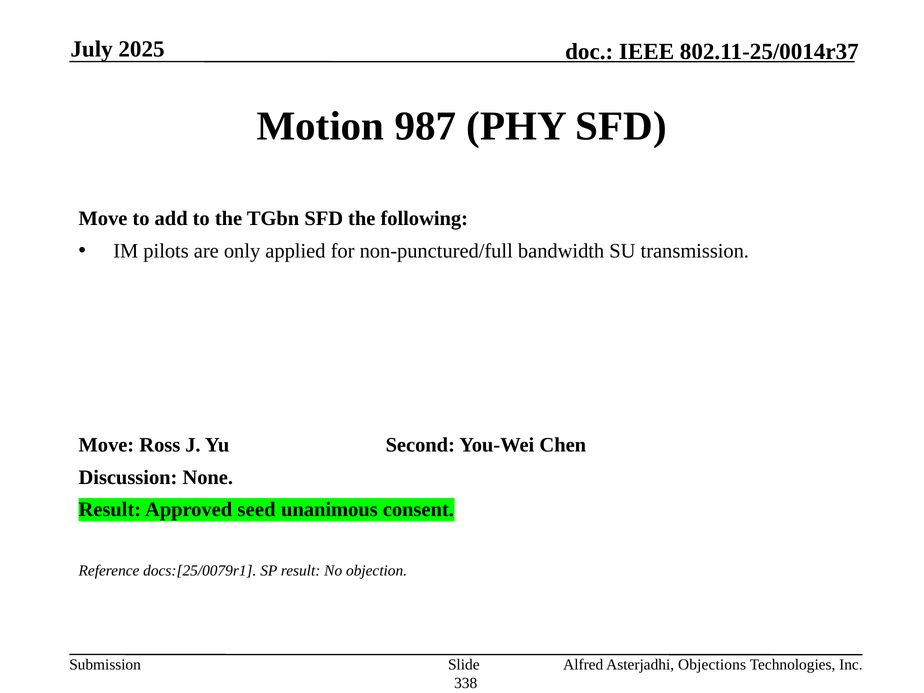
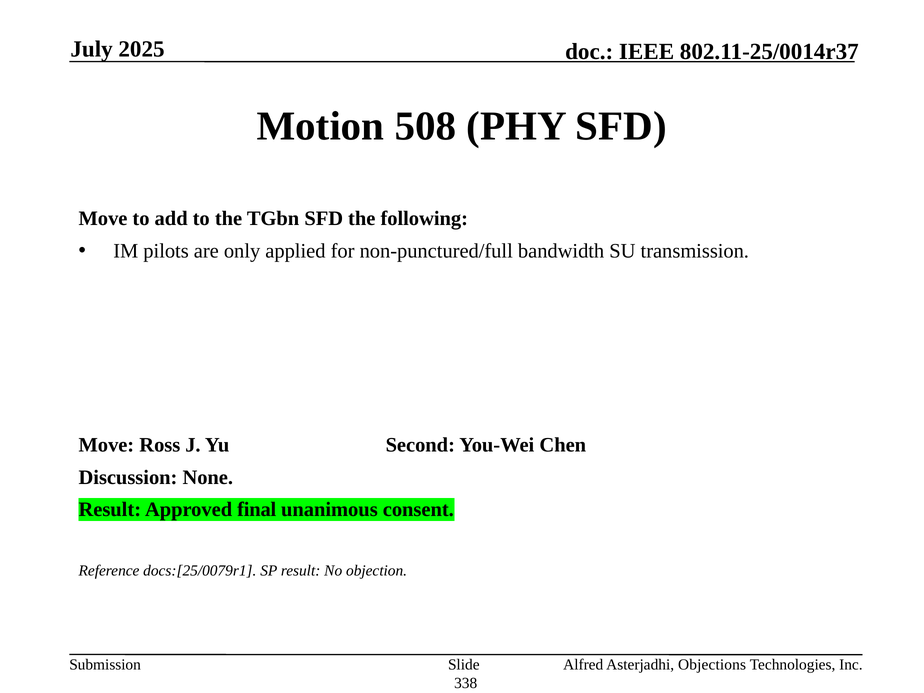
987: 987 -> 508
seed: seed -> final
